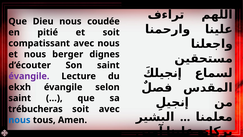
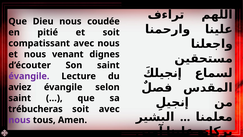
berger: berger -> venant
ekxh: ekxh -> aviez
nous at (19, 120) colour: blue -> purple
